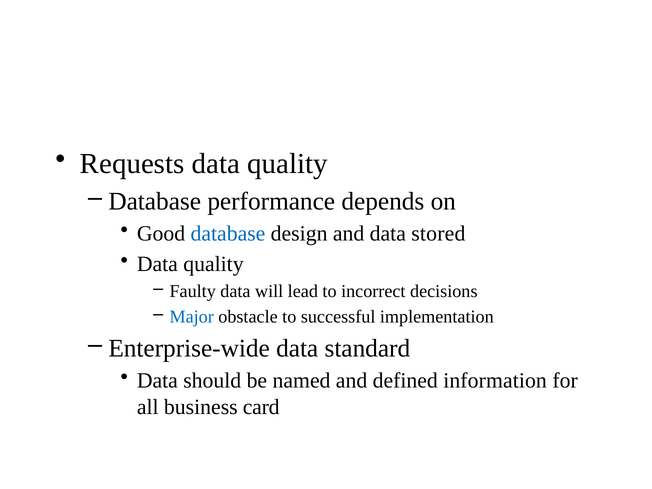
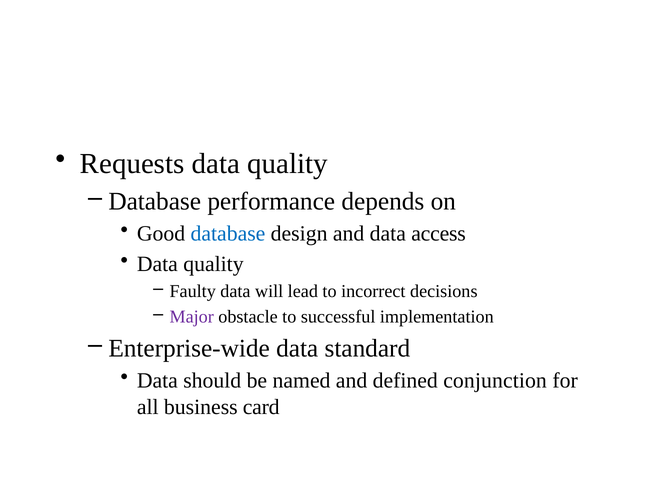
stored: stored -> access
Major colour: blue -> purple
information: information -> conjunction
